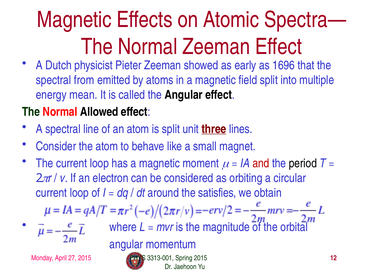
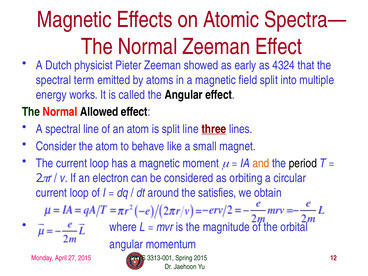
1696: 1696 -> 4324
from: from -> term
mean: mean -> works
split unit: unit -> line
and colour: red -> orange
